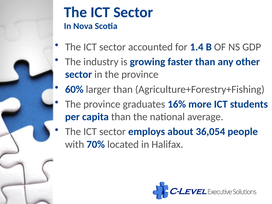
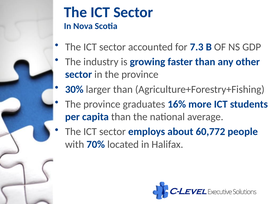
1.4: 1.4 -> 7.3
60%: 60% -> 30%
36,054: 36,054 -> 60,772
